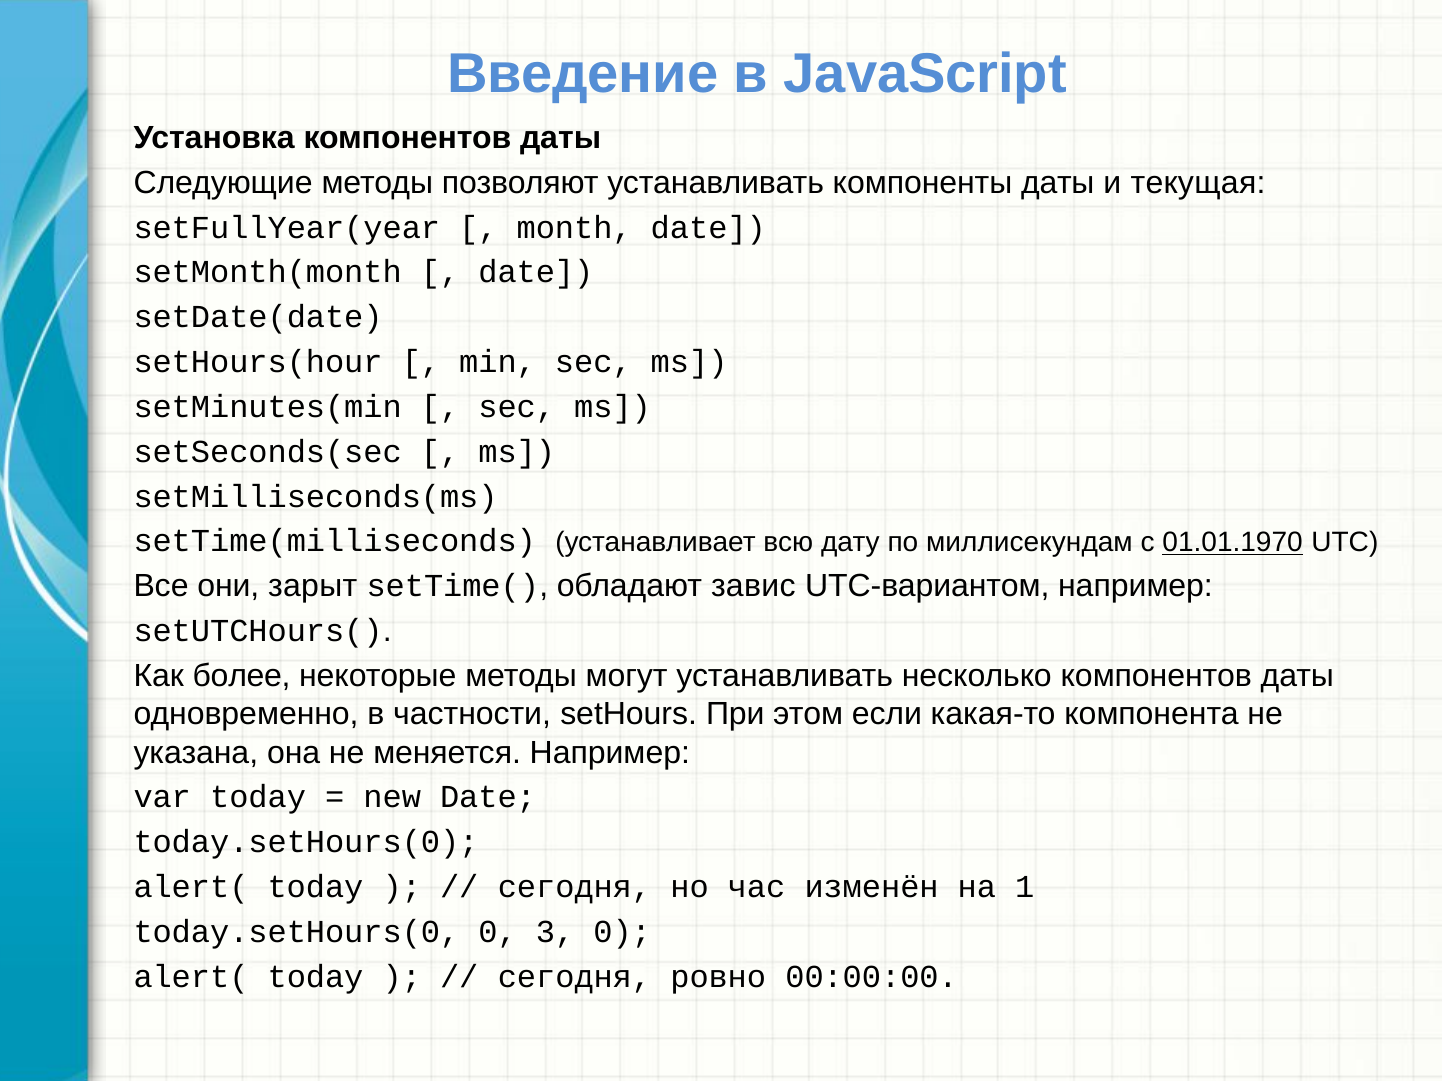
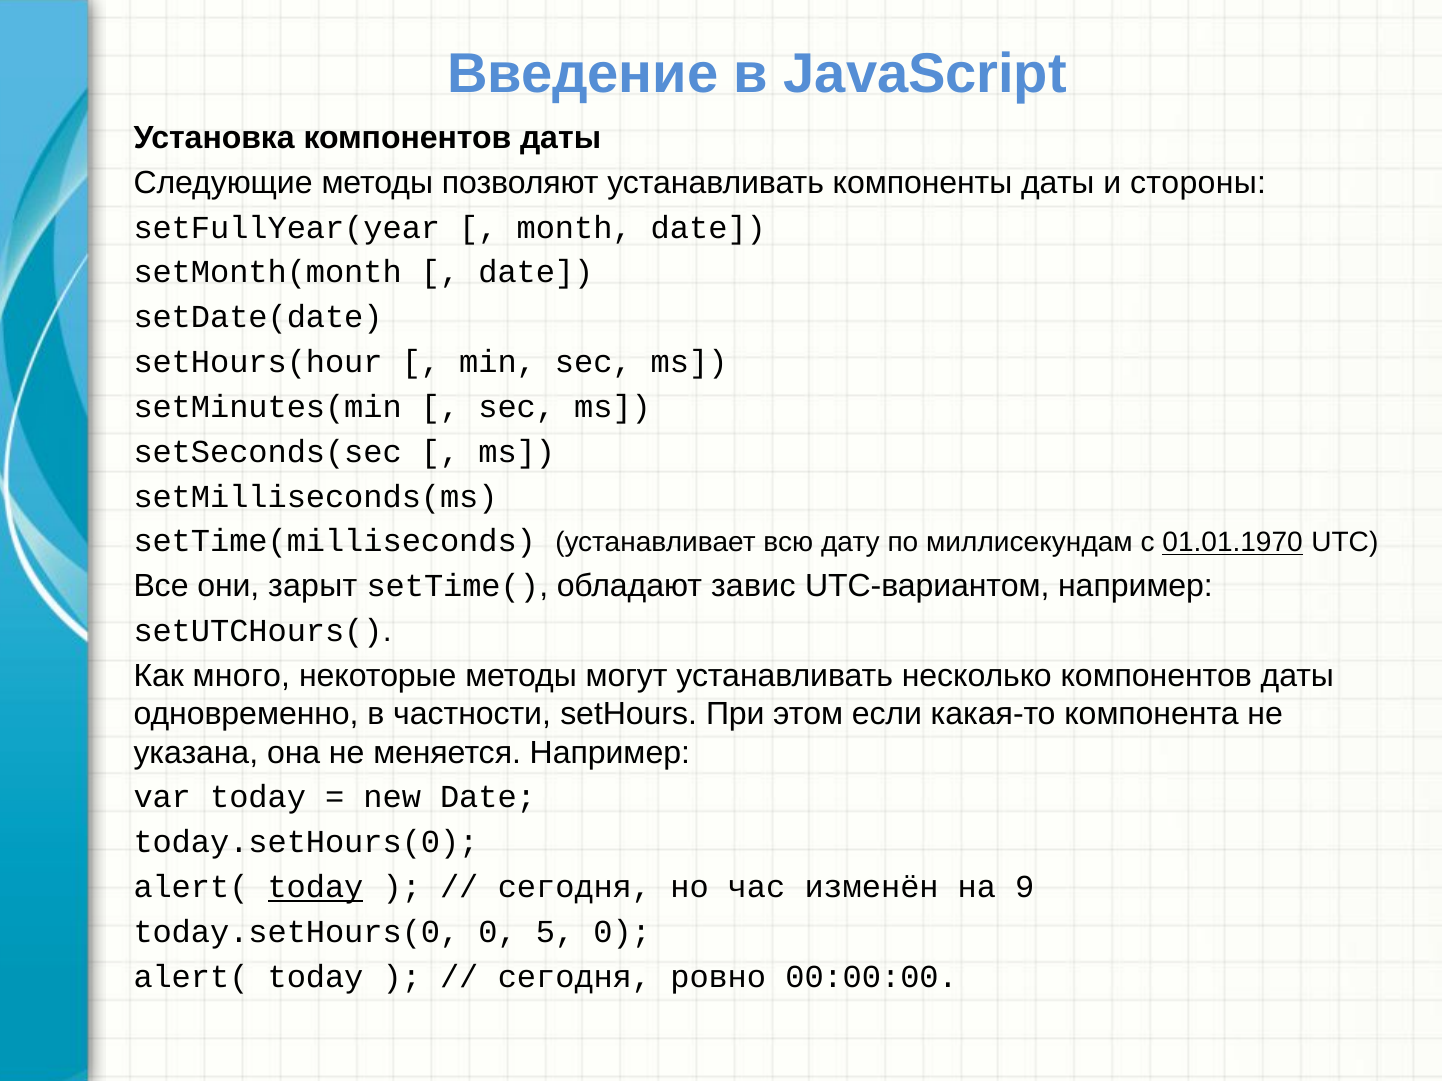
текущая: текущая -> стороны
более: более -> много
today at (315, 888) underline: none -> present
1: 1 -> 9
3: 3 -> 5
